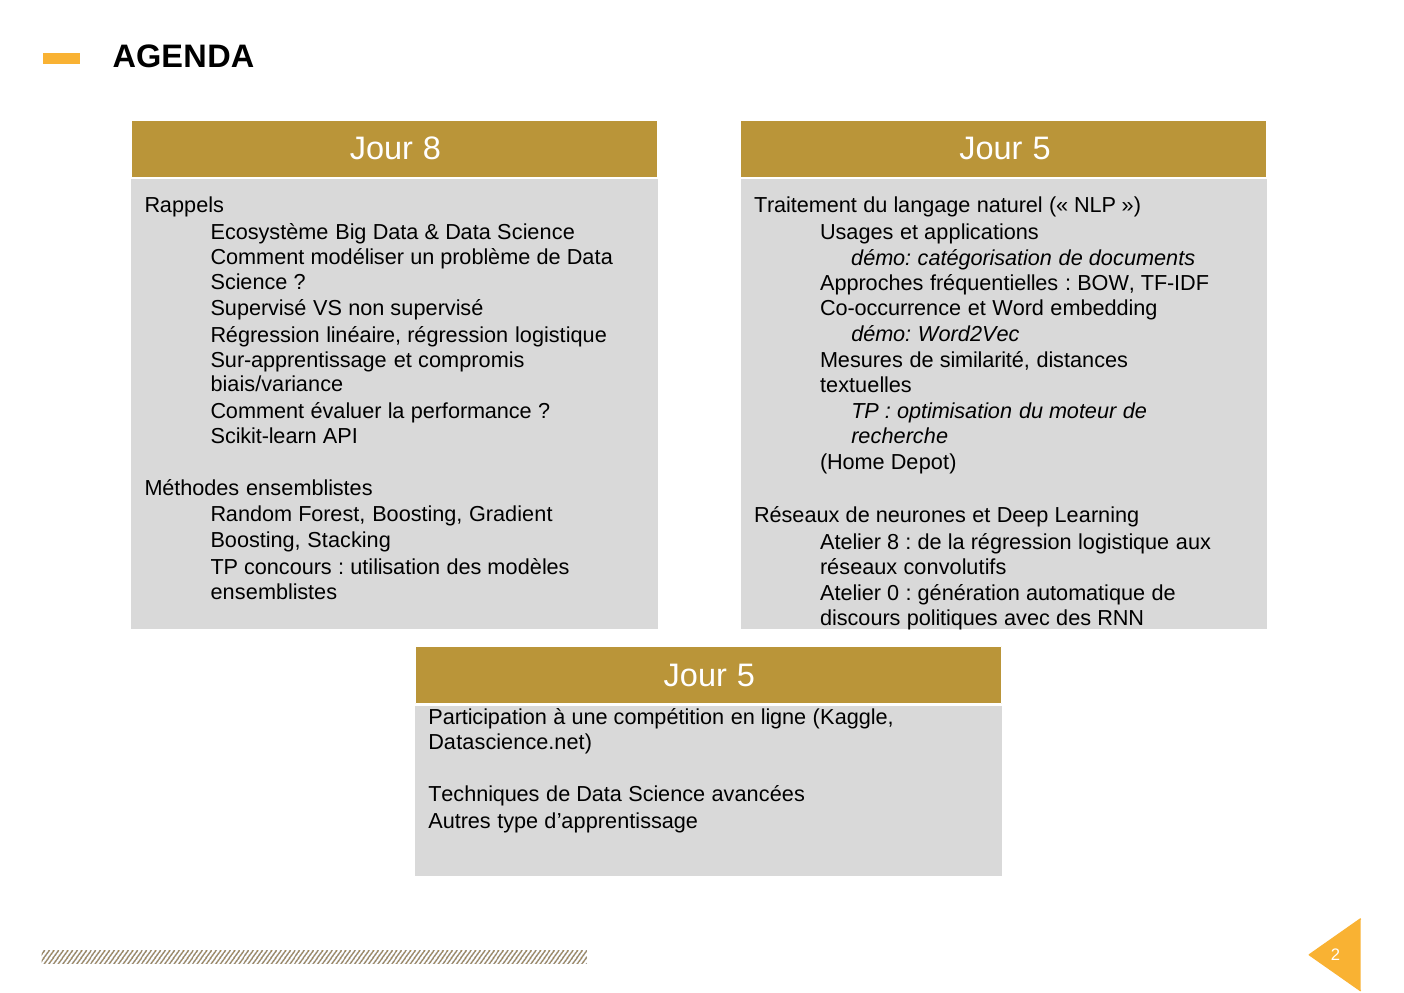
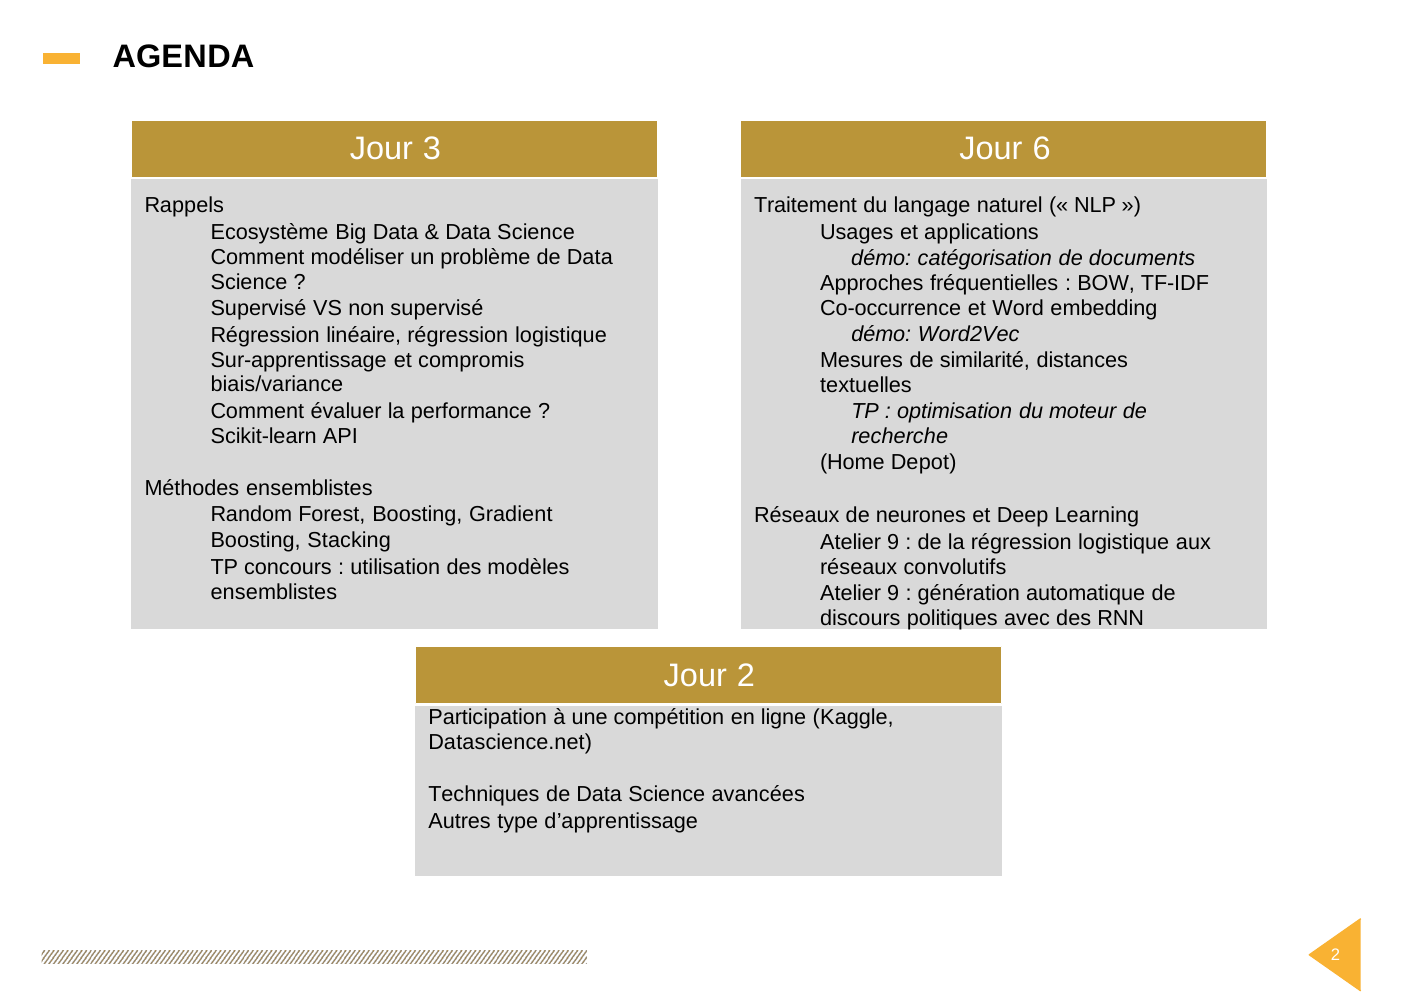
Jour 8: 8 -> 3
5 at (1042, 149): 5 -> 6
8 at (893, 542): 8 -> 9
0 at (893, 593): 0 -> 9
5 at (746, 675): 5 -> 2
